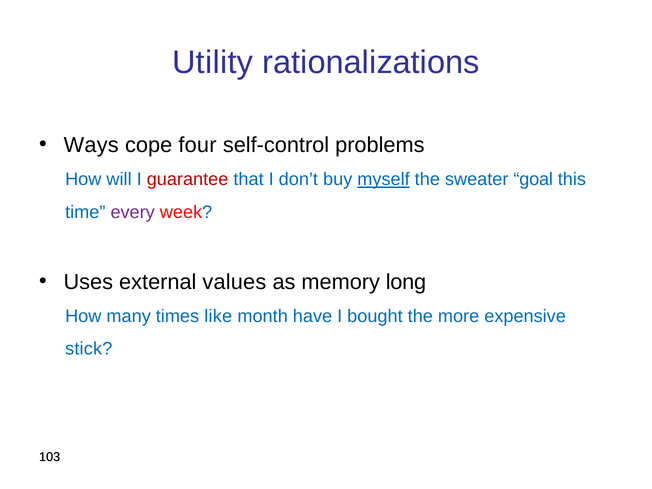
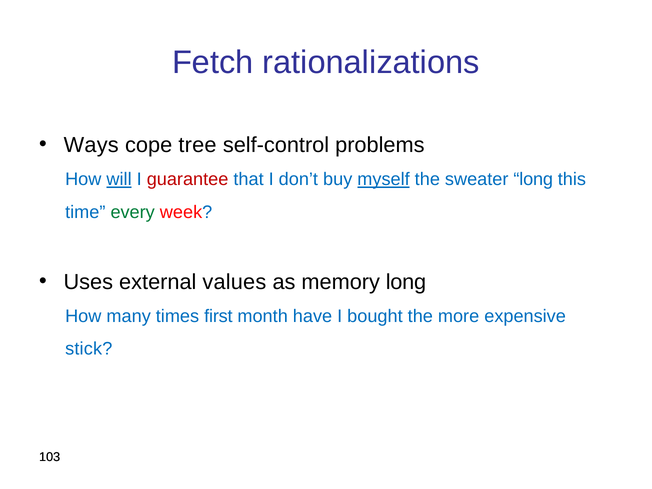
Utility: Utility -> Fetch
four: four -> tree
will underline: none -> present
sweater goal: goal -> long
every colour: purple -> green
like: like -> first
